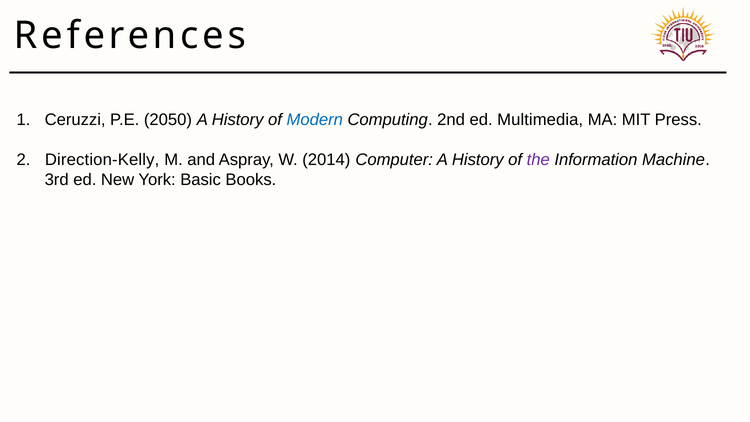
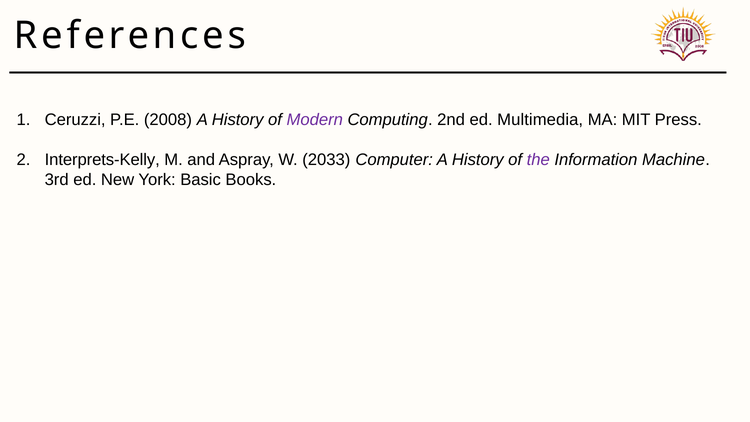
2050: 2050 -> 2008
Modern colour: blue -> purple
Direction-Kelly: Direction-Kelly -> Interprets-Kelly
2014: 2014 -> 2033
